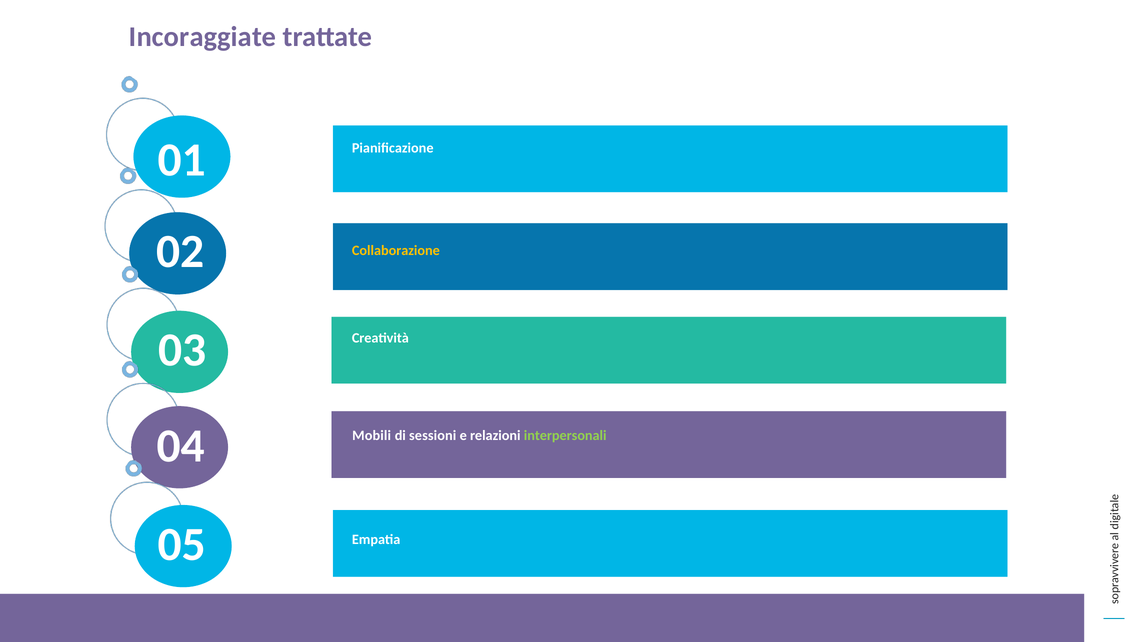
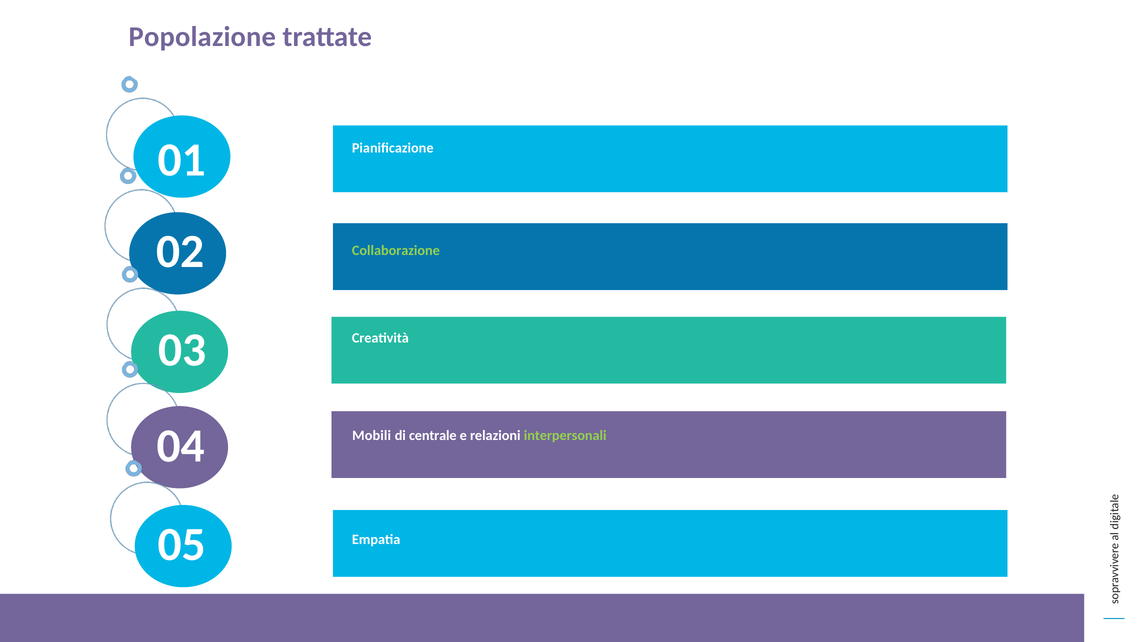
Incoraggiate: Incoraggiate -> Popolazione
Collaborazione colour: yellow -> light green
sessioni: sessioni -> centrale
